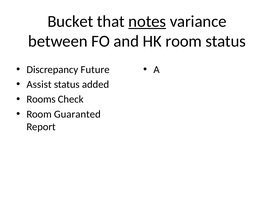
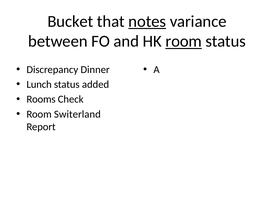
room at (184, 41) underline: none -> present
Future: Future -> Dinner
Assist: Assist -> Lunch
Guaranted: Guaranted -> Switerland
